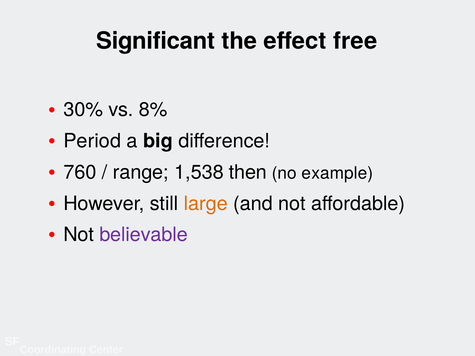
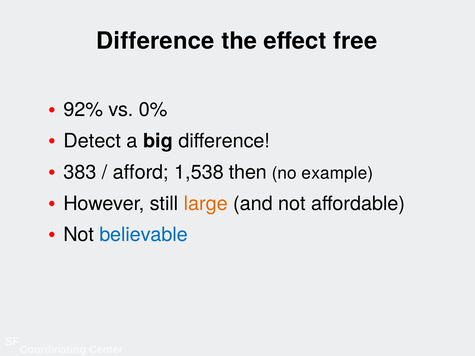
Significant at (156, 41): Significant -> Difference
30%: 30% -> 92%
8%: 8% -> 0%
Period: Period -> Detect
760: 760 -> 383
range: range -> afford
believable colour: purple -> blue
